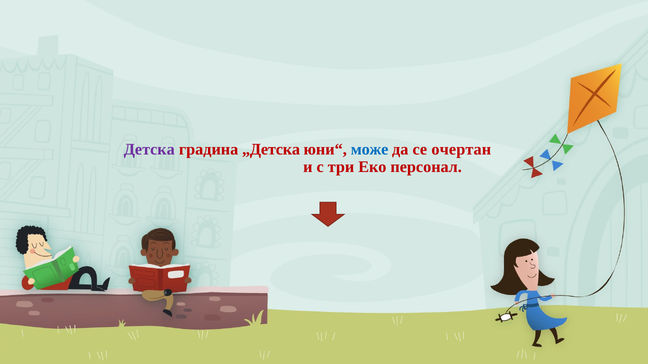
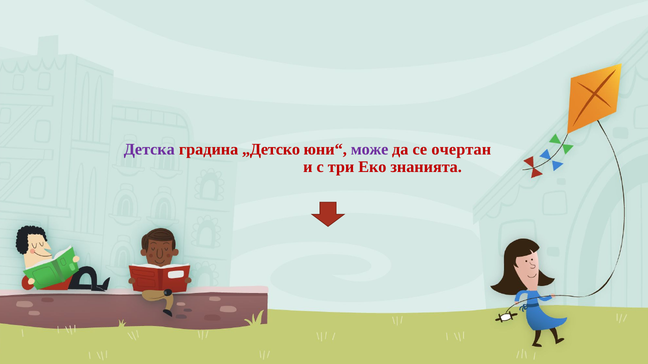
„Детска: „Детска -> „Детско
може colour: blue -> purple
персонал: персонал -> знанията
